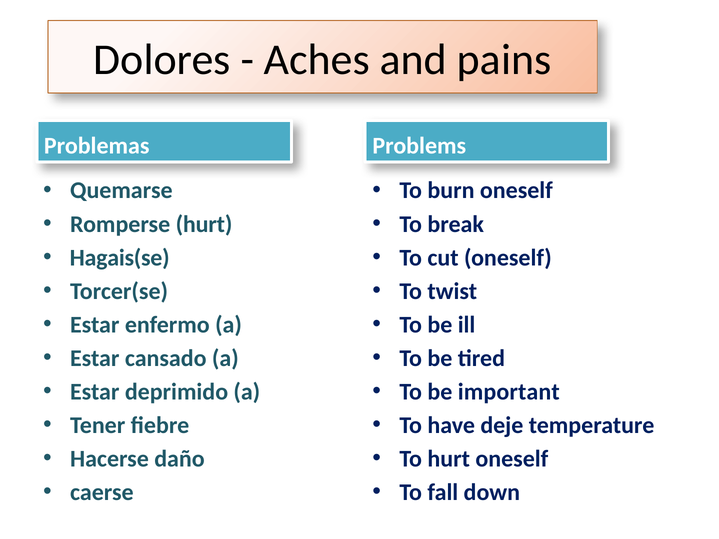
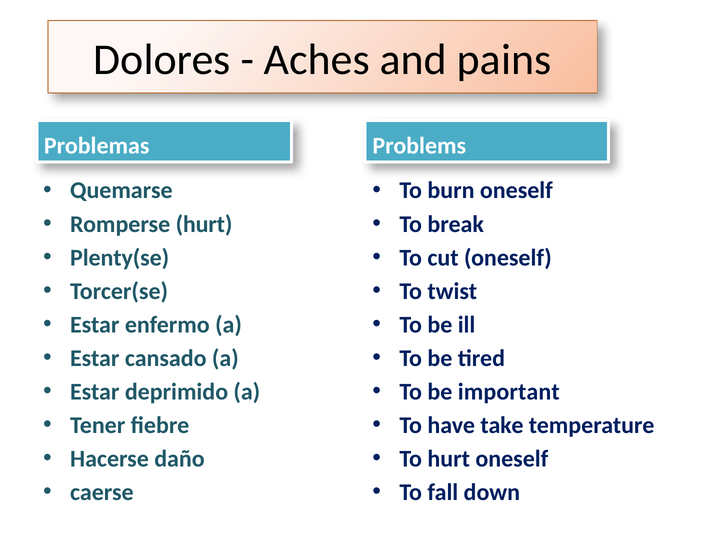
Hagais(se: Hagais(se -> Plenty(se
deje: deje -> take
